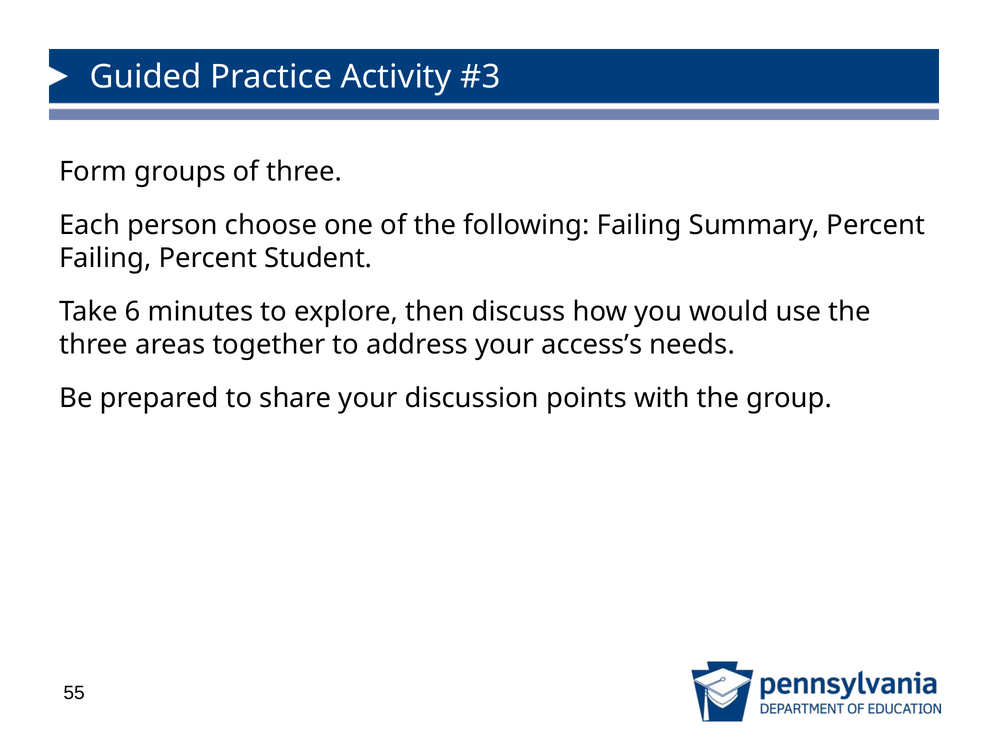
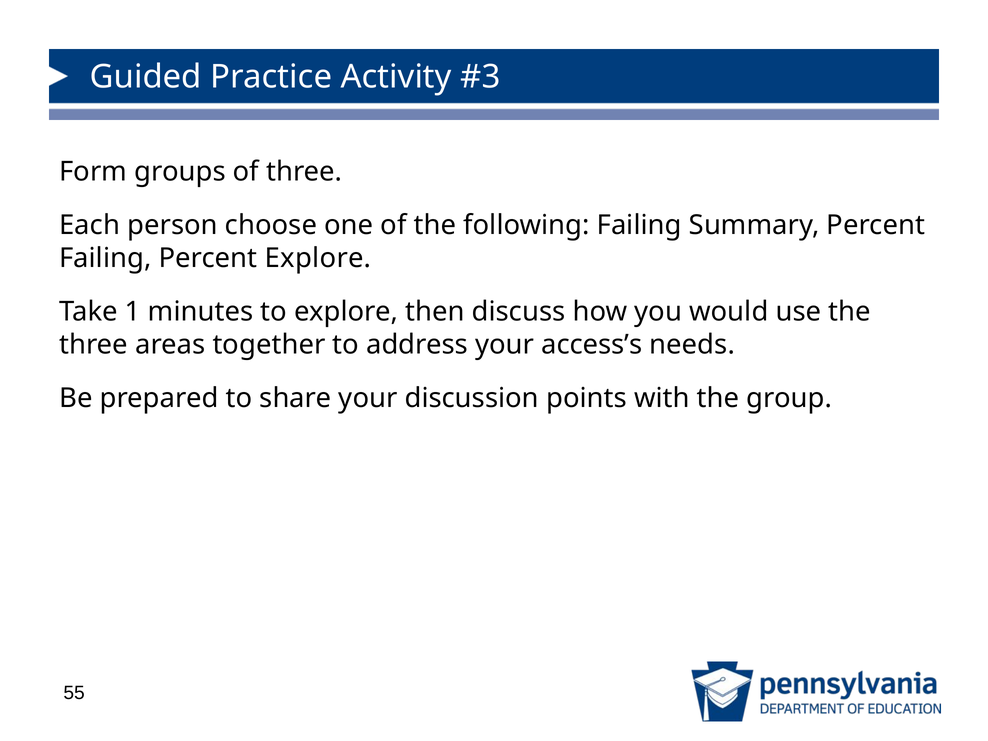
Percent Student: Student -> Explore
6: 6 -> 1
